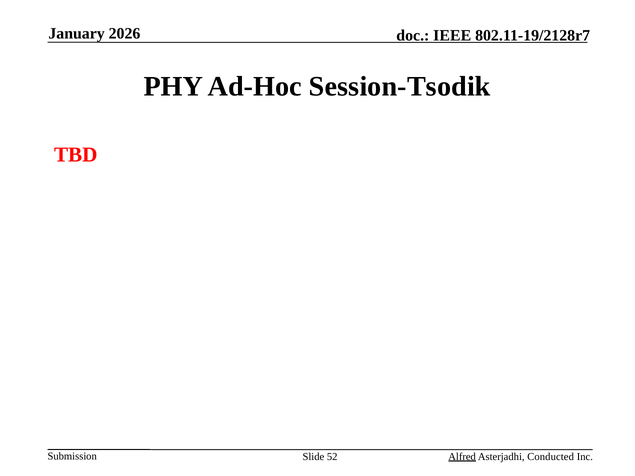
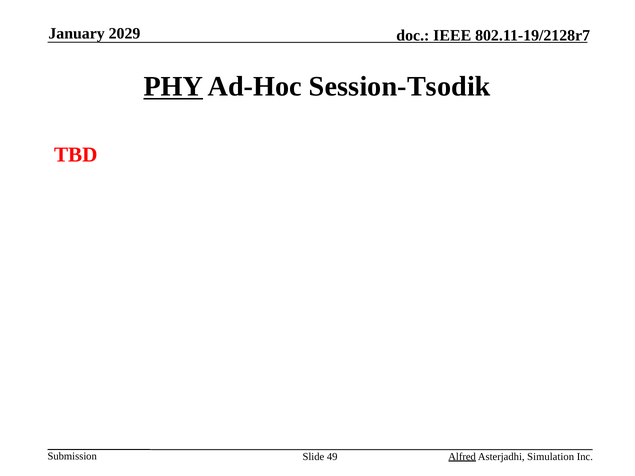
2026: 2026 -> 2029
PHY underline: none -> present
52: 52 -> 49
Conducted: Conducted -> Simulation
